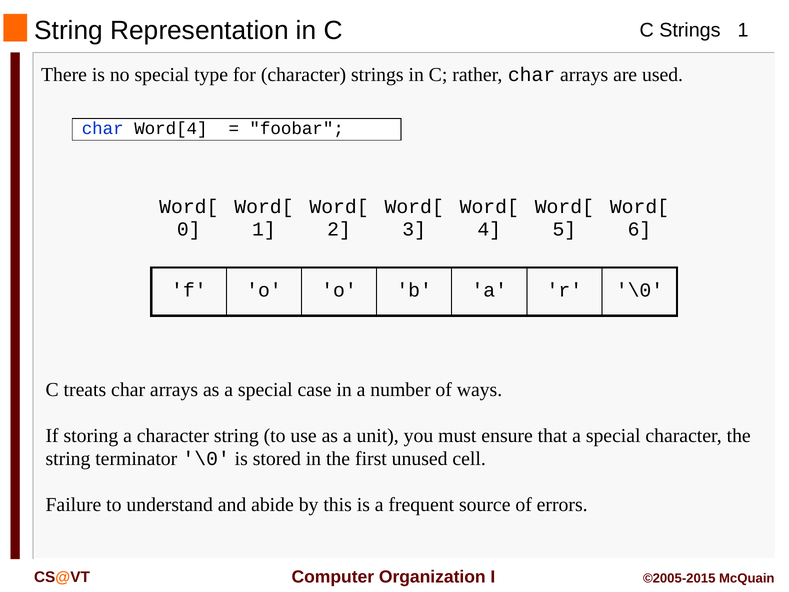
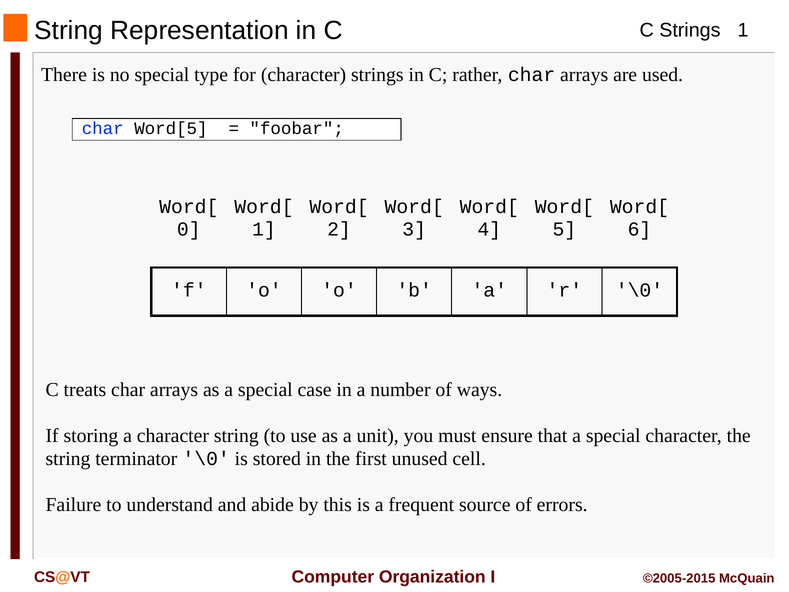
Word[4: Word[4 -> Word[5
